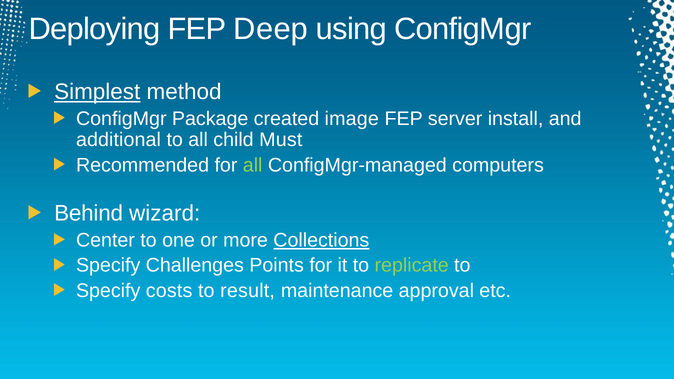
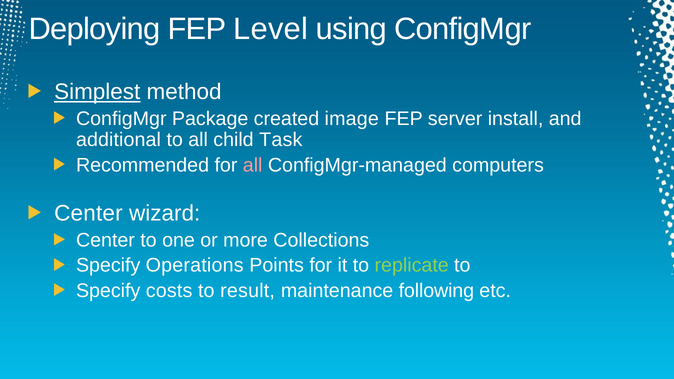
Deep: Deep -> Level
Must: Must -> Task
all at (253, 165) colour: light green -> pink
Behind at (89, 214): Behind -> Center
Collections underline: present -> none
Challenges: Challenges -> Operations
approval: approval -> following
